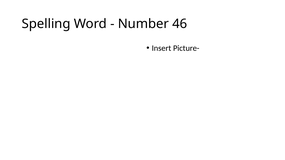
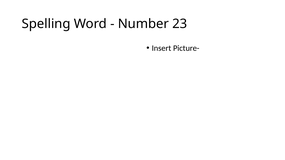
46: 46 -> 23
